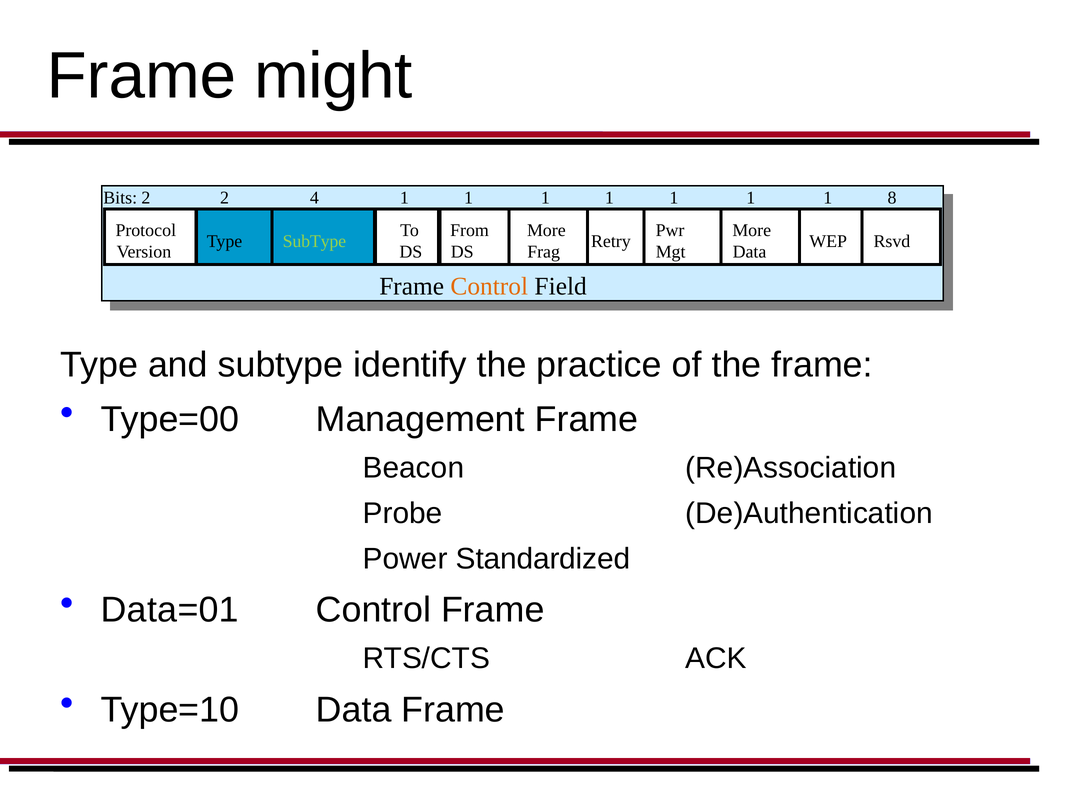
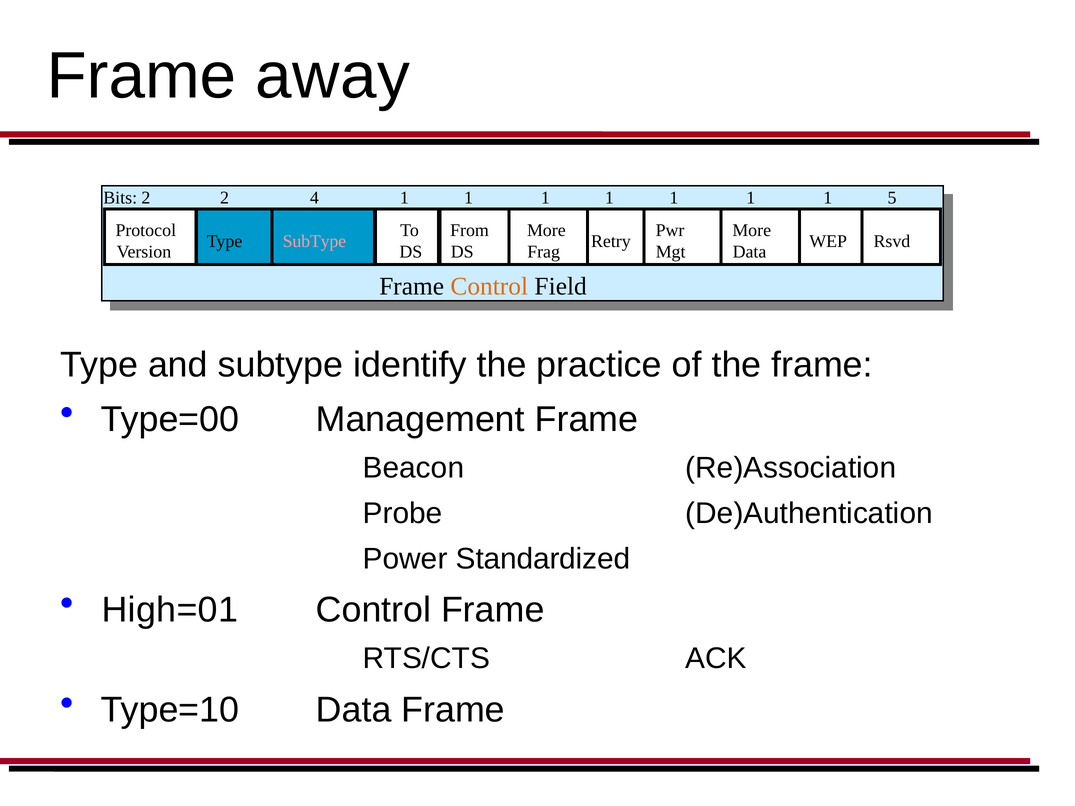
might: might -> away
8: 8 -> 5
SubType at (314, 241) colour: light green -> pink
Data=01: Data=01 -> High=01
